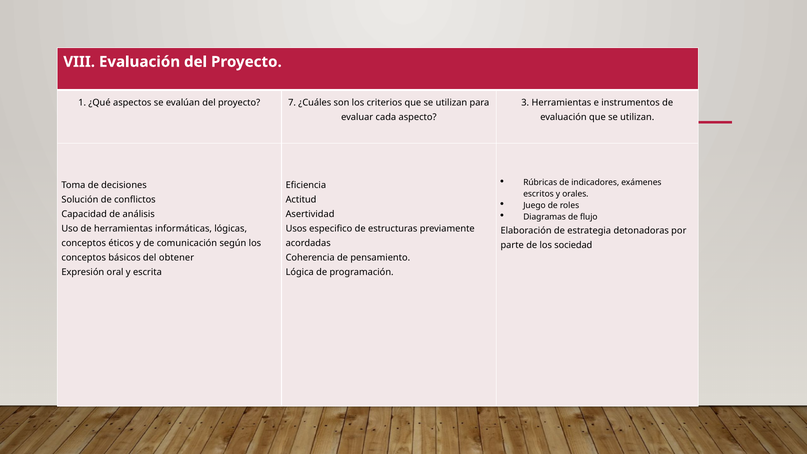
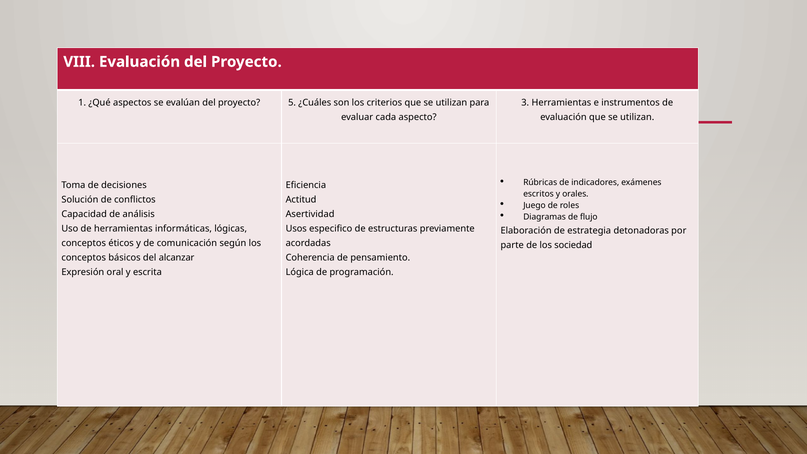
7: 7 -> 5
obtener: obtener -> alcanzar
